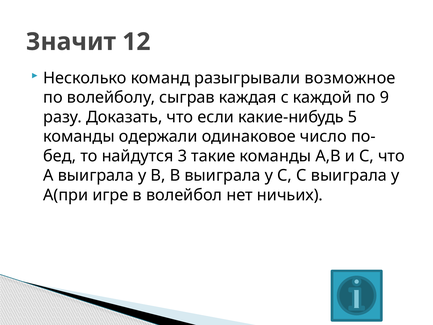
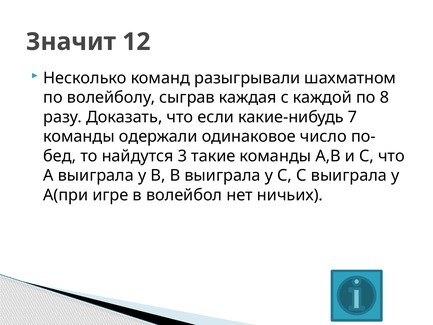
возможное: возможное -> шахматном
9: 9 -> 8
5: 5 -> 7
